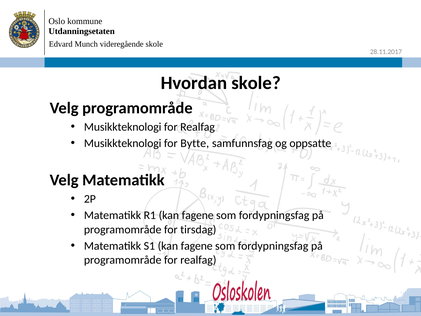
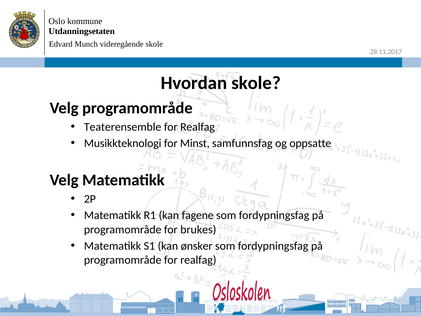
Musikkteknologi at (123, 127): Musikkteknologi -> Teaterensemble
Bytte: Bytte -> Minst
tirsdag: tirsdag -> brukes
S1 kan fagene: fagene -> ønsker
